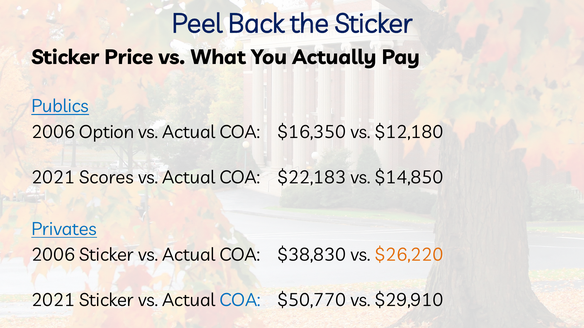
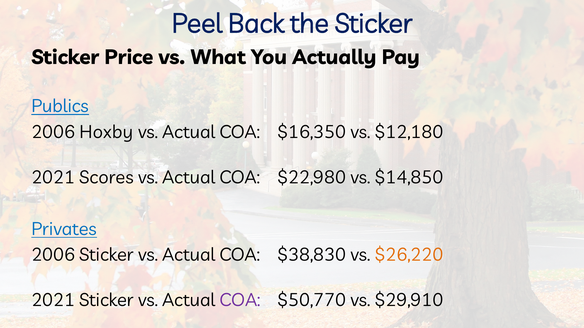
Option: Option -> Hoxby
$22,183: $22,183 -> $22,980
COA at (240, 301) colour: blue -> purple
